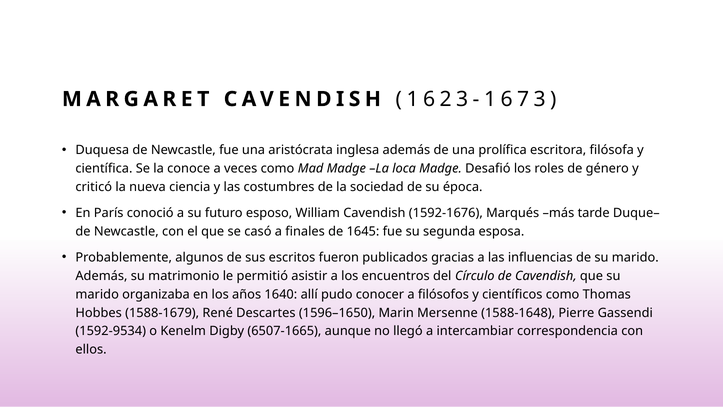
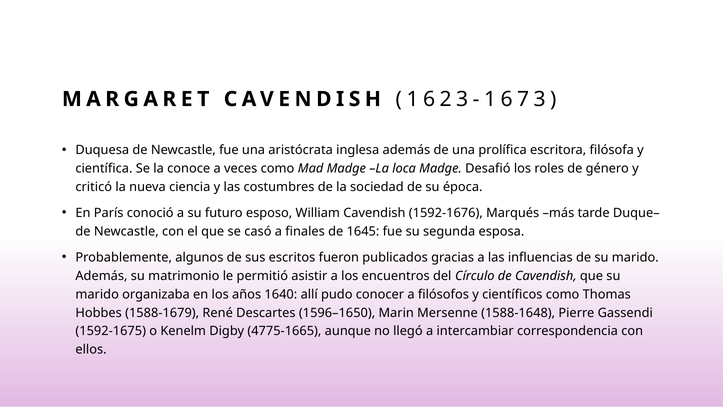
1592-9534: 1592-9534 -> 1592-1675
6507-1665: 6507-1665 -> 4775-1665
